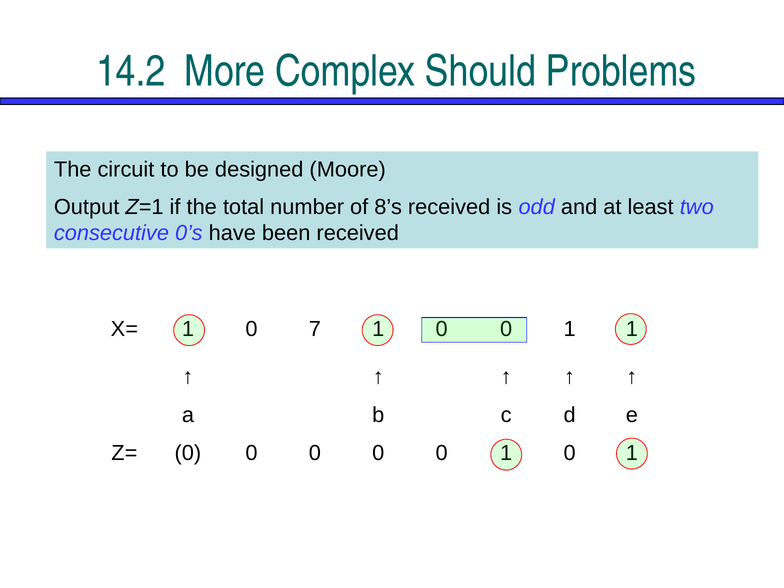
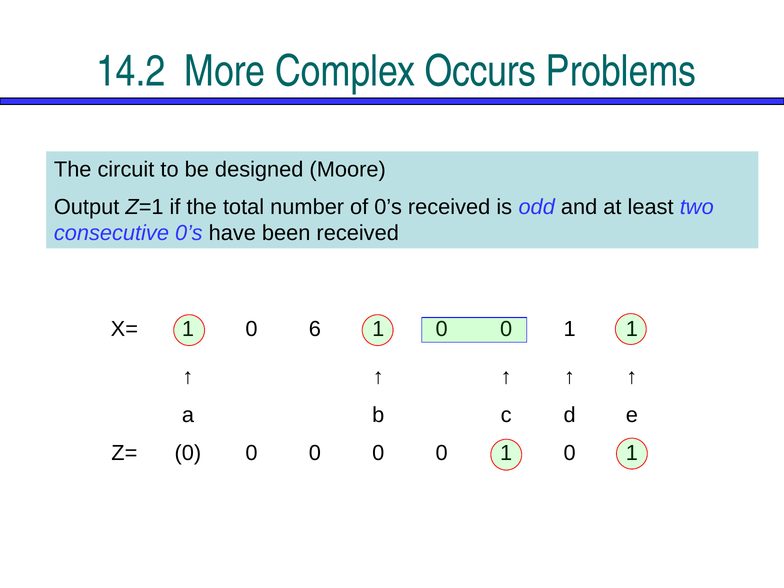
Should: Should -> Occurs
of 8’s: 8’s -> 0’s
7: 7 -> 6
